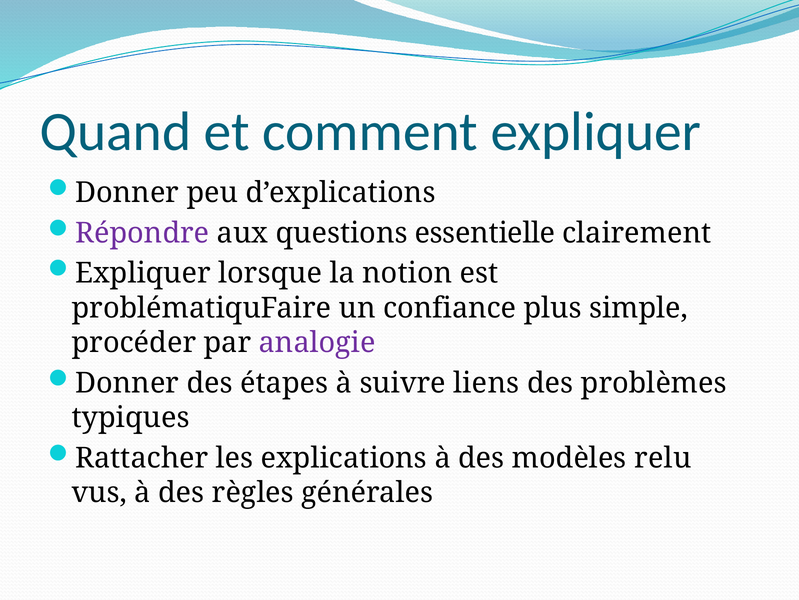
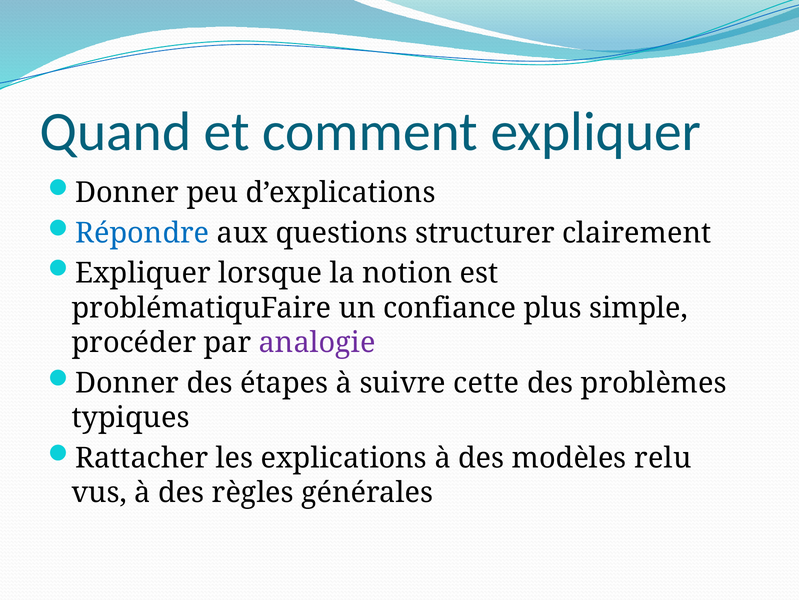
Répondre colour: purple -> blue
essentielle: essentielle -> structurer
liens: liens -> cette
